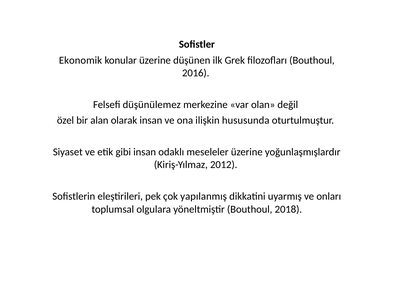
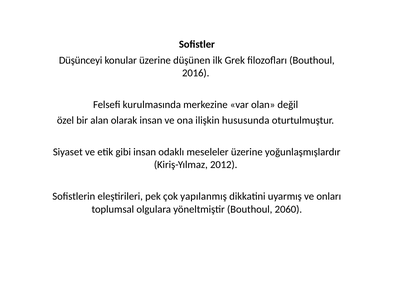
Ekonomik: Ekonomik -> Düşünceyi
düşünülemez: düşünülemez -> kurulmasında
2018: 2018 -> 2060
